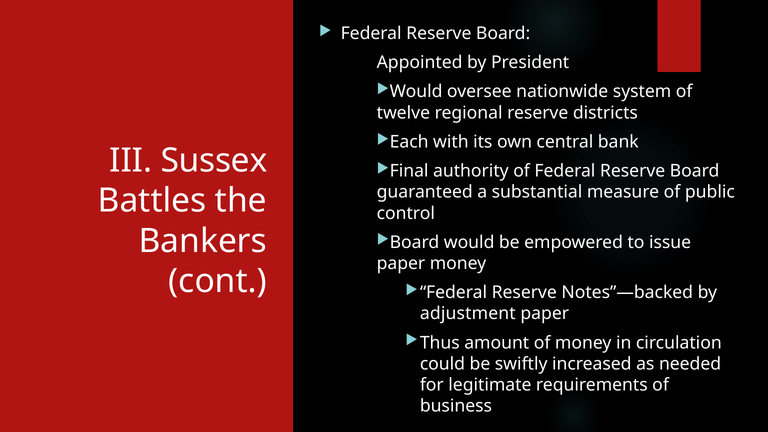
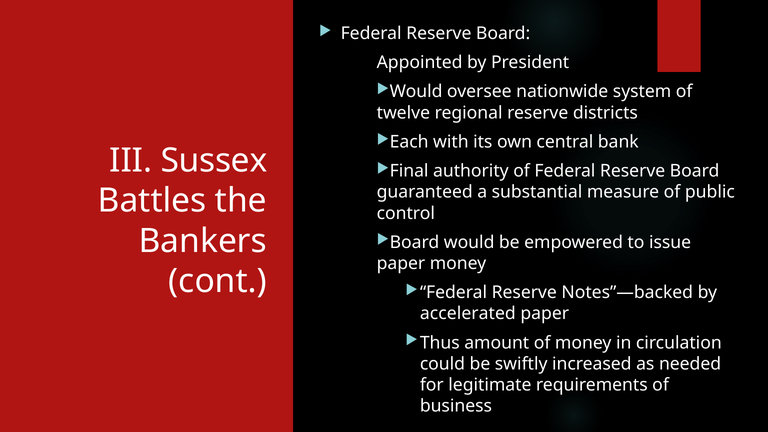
adjustment: adjustment -> accelerated
